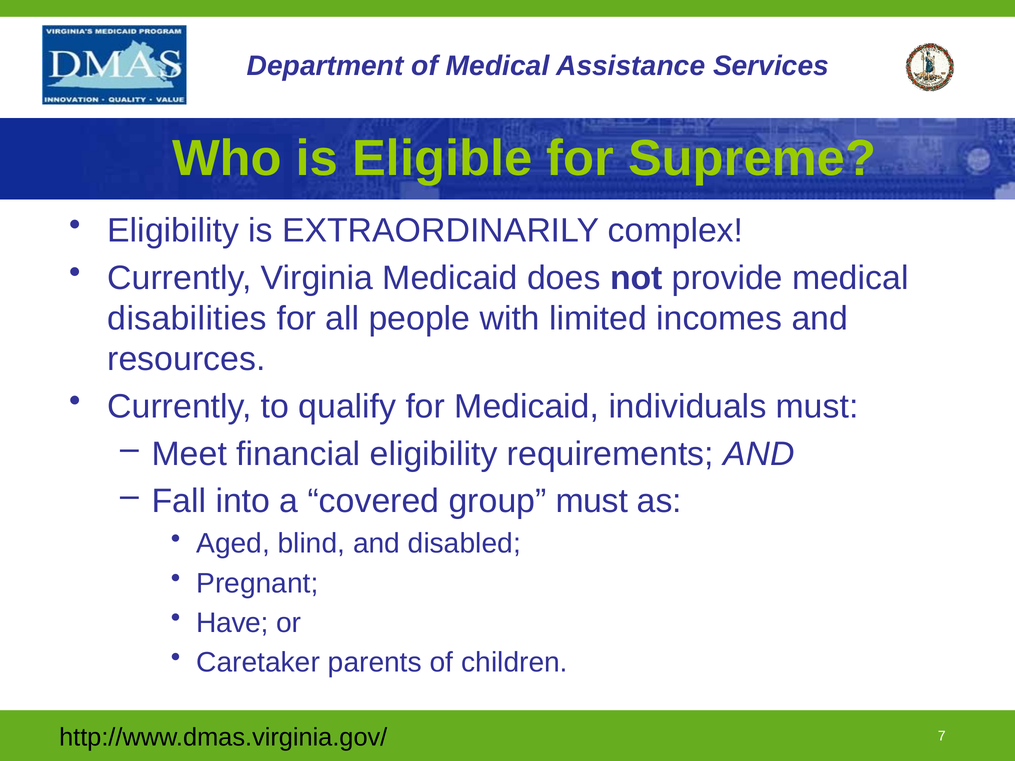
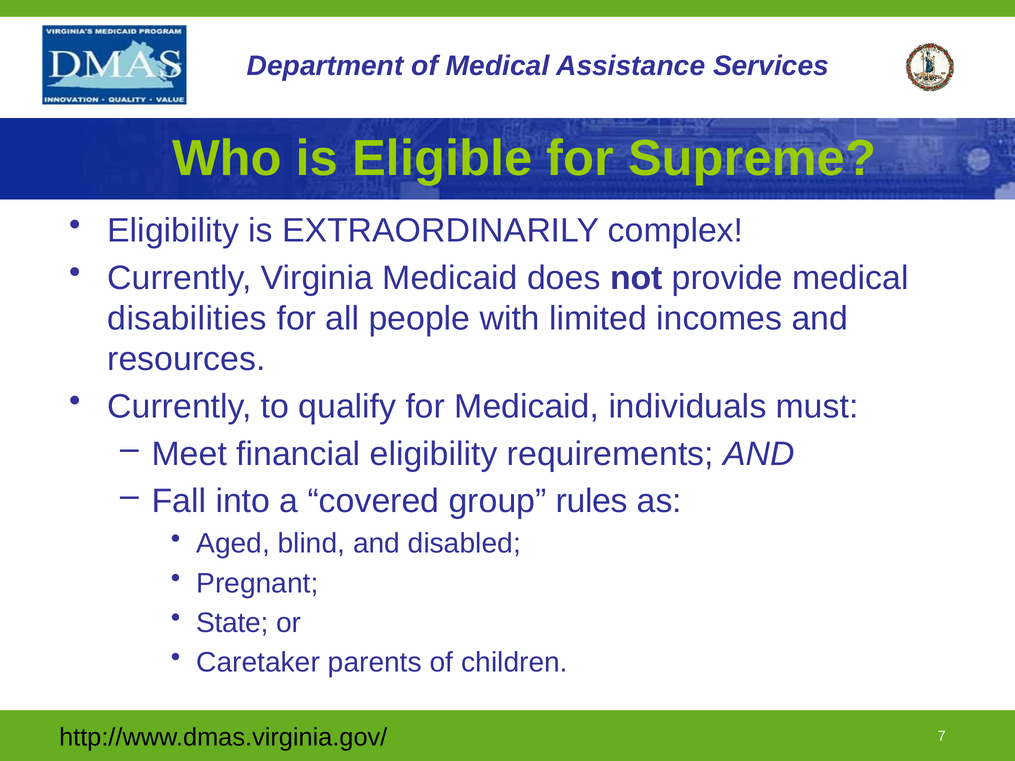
group must: must -> rules
Have: Have -> State
